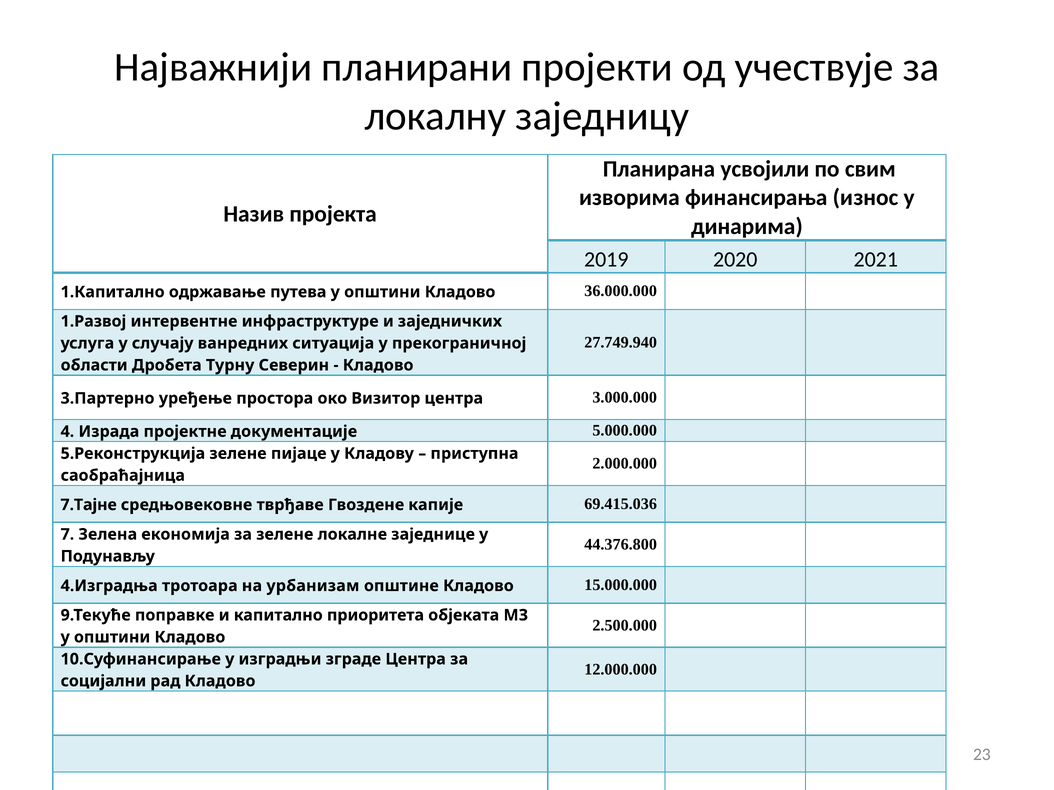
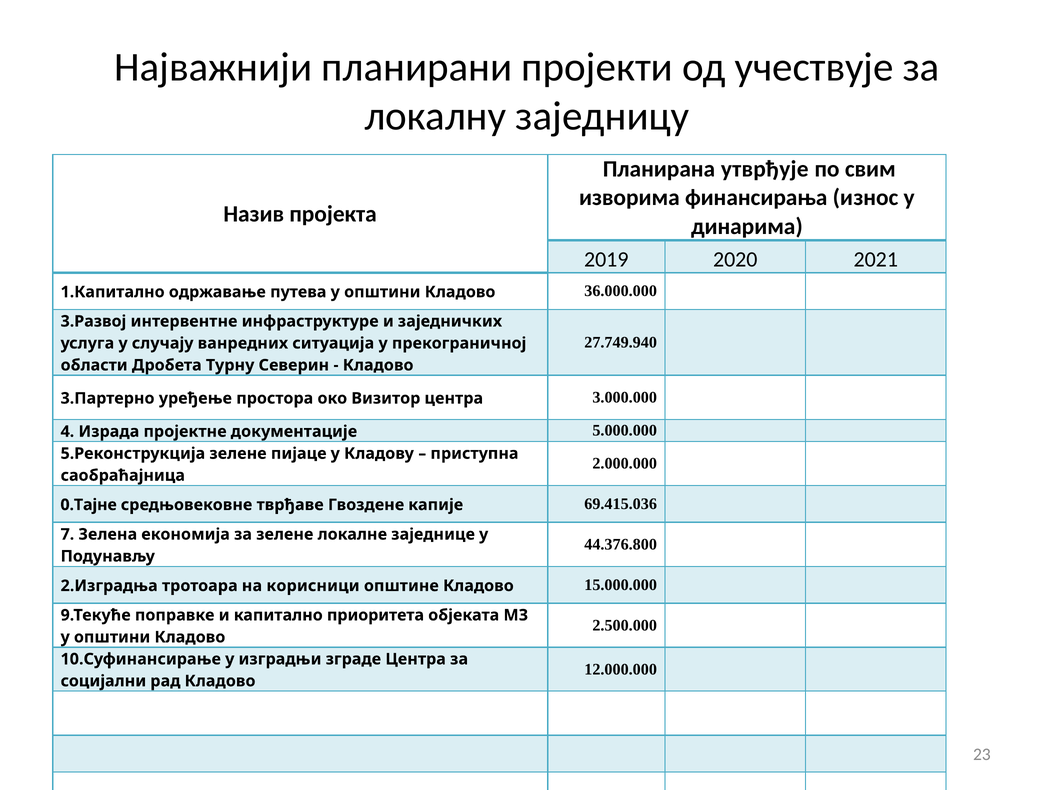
усвојили: усвојили -> утврђује
1.Развој: 1.Развој -> 3.Развој
7.Тајне: 7.Тајне -> 0.Тајне
4.Изградња: 4.Изградња -> 2.Изградња
урбанизам: урбанизам -> корисници
